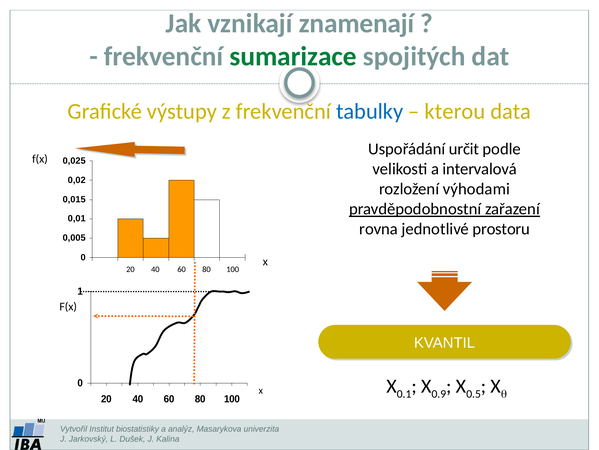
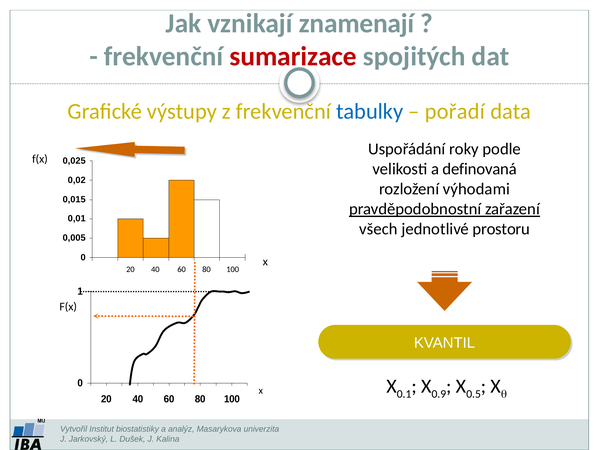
sumarizace colour: green -> red
kterou: kterou -> pořadí
určit: určit -> roky
intervalová: intervalová -> definovaná
rovna: rovna -> všech
